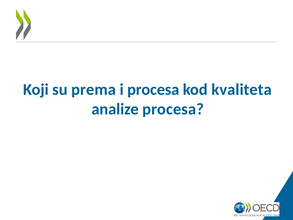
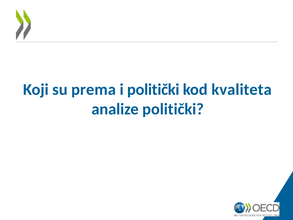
i procesa: procesa -> politički
analize procesa: procesa -> politički
